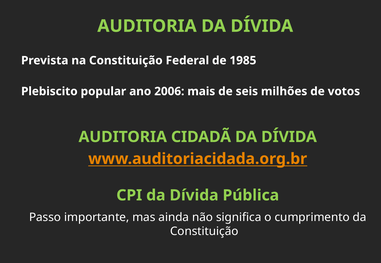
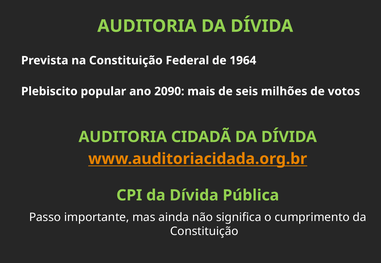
1985: 1985 -> 1964
2006: 2006 -> 2090
